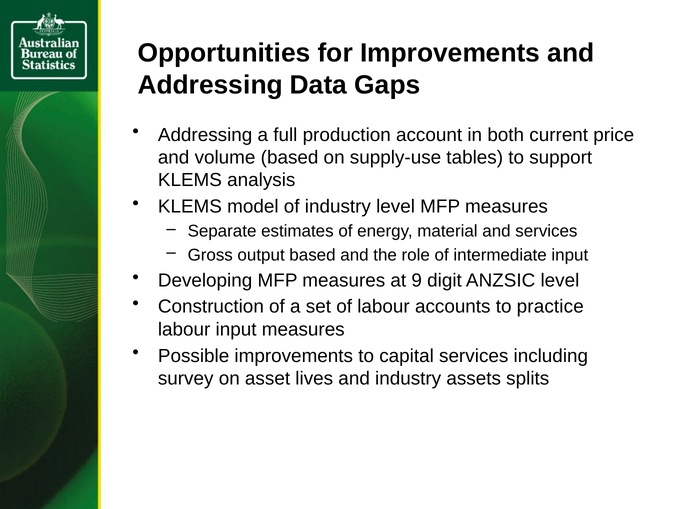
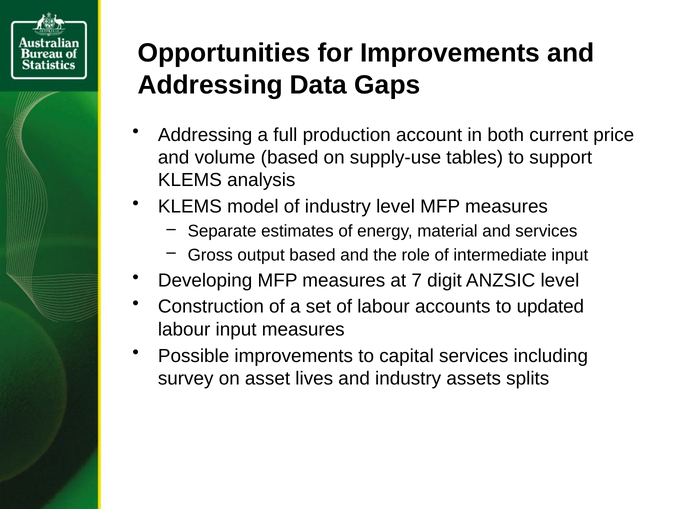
9: 9 -> 7
practice: practice -> updated
